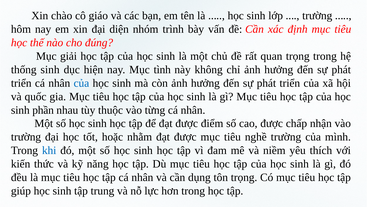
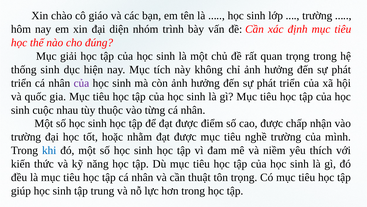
tình: tình -> tích
của at (81, 83) colour: blue -> purple
phần: phần -> cuộc
dụng: dụng -> thuật
